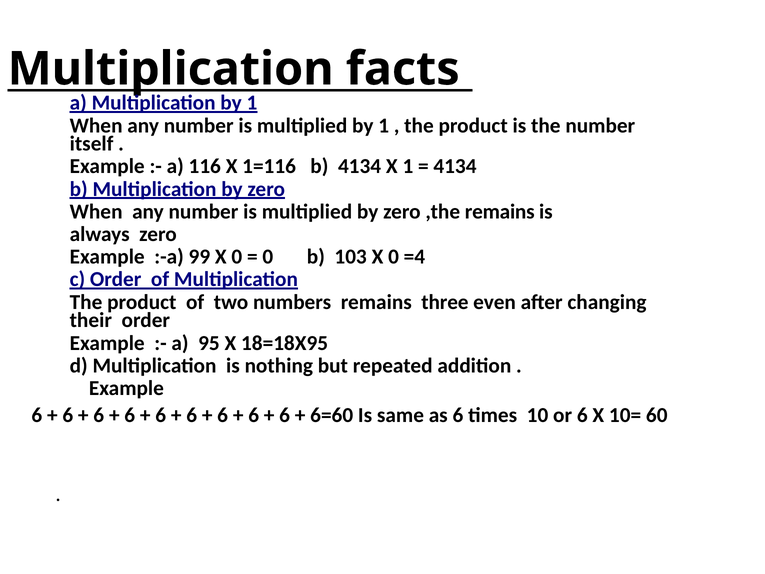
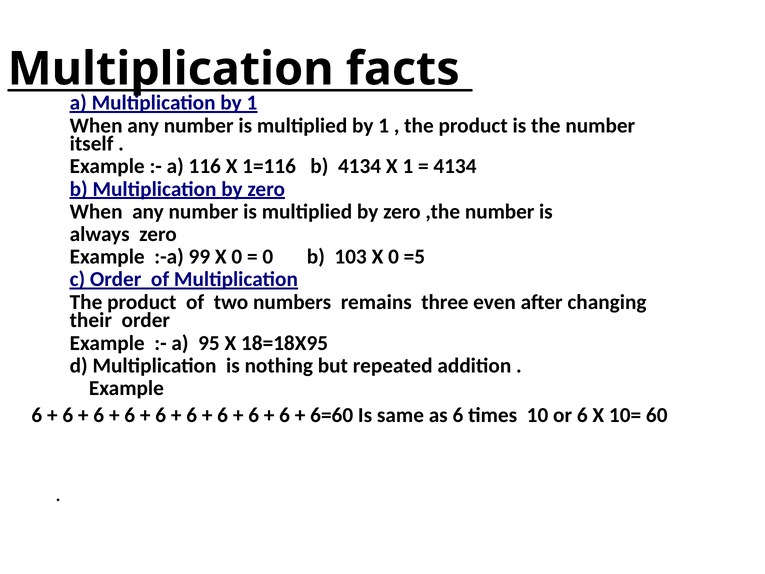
,the remains: remains -> number
=4: =4 -> =5
